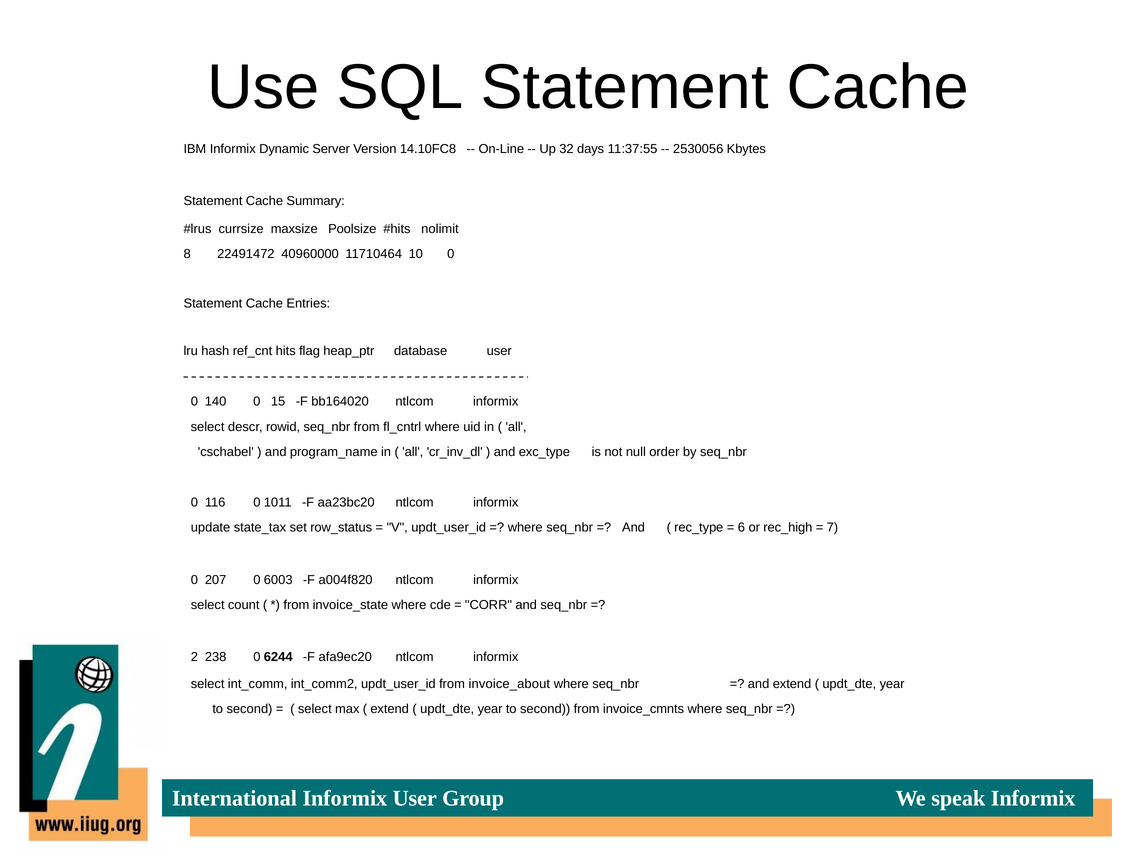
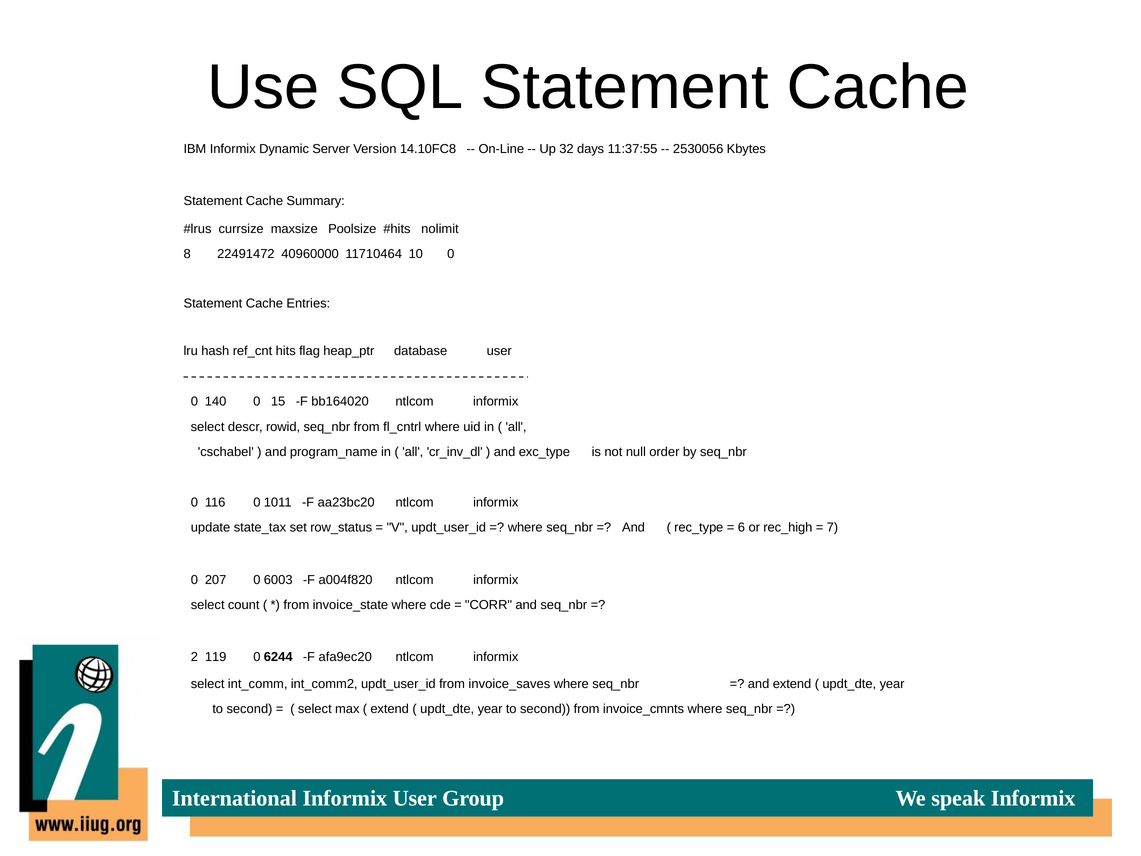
238: 238 -> 119
invoice_about: invoice_about -> invoice_saves
